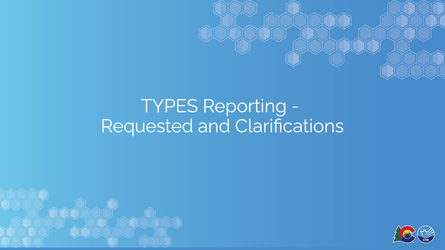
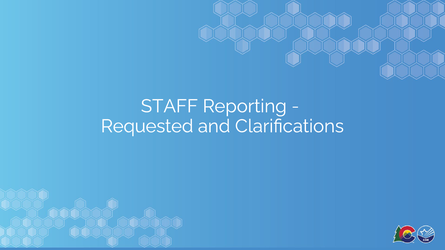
TYPES: TYPES -> STAFF
